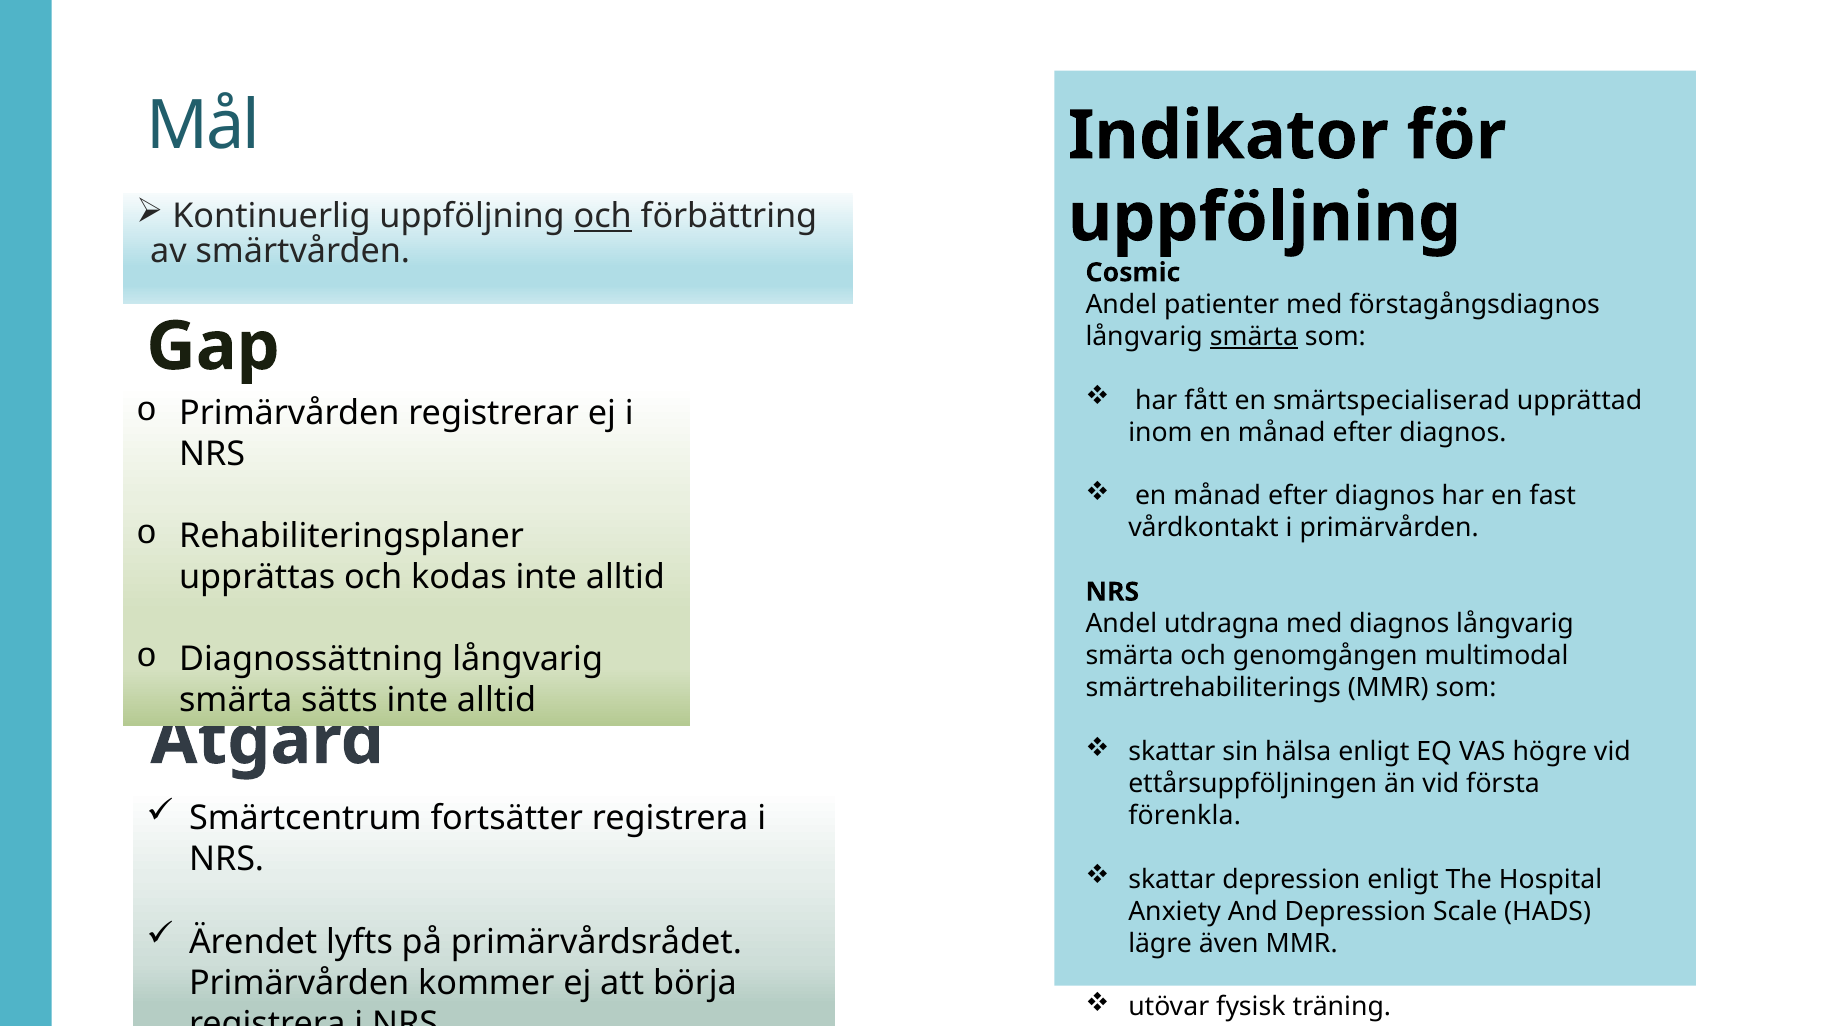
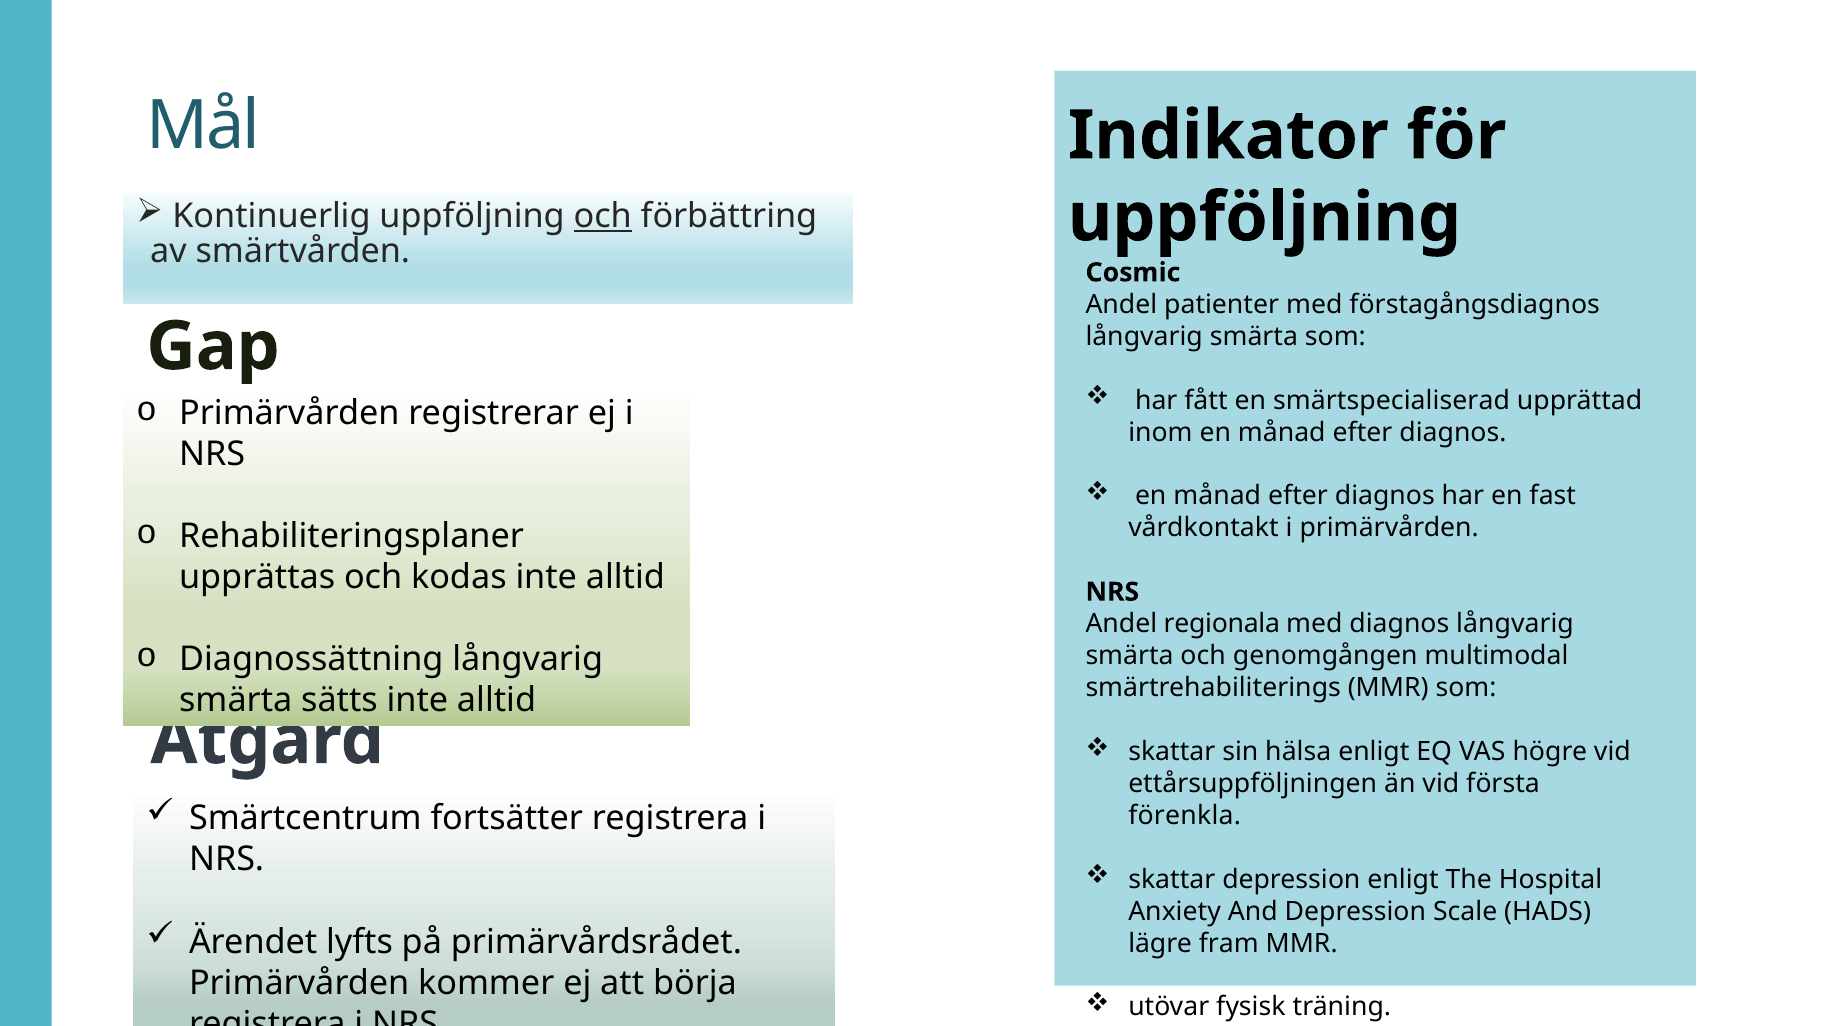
smärta at (1254, 336) underline: present -> none
utdragna: utdragna -> regionala
även: även -> fram
